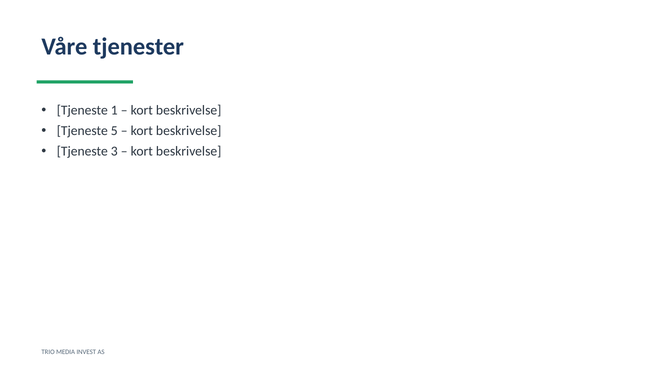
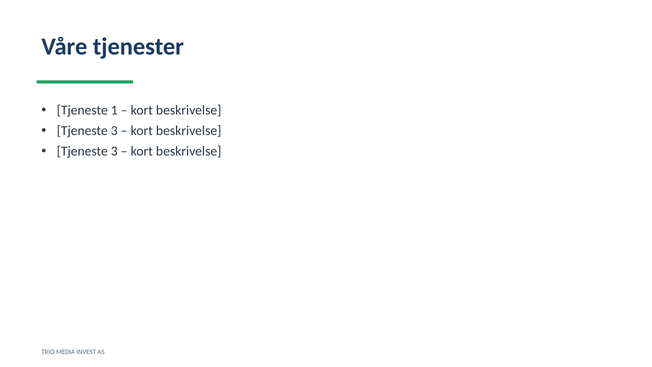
5 at (114, 131): 5 -> 3
